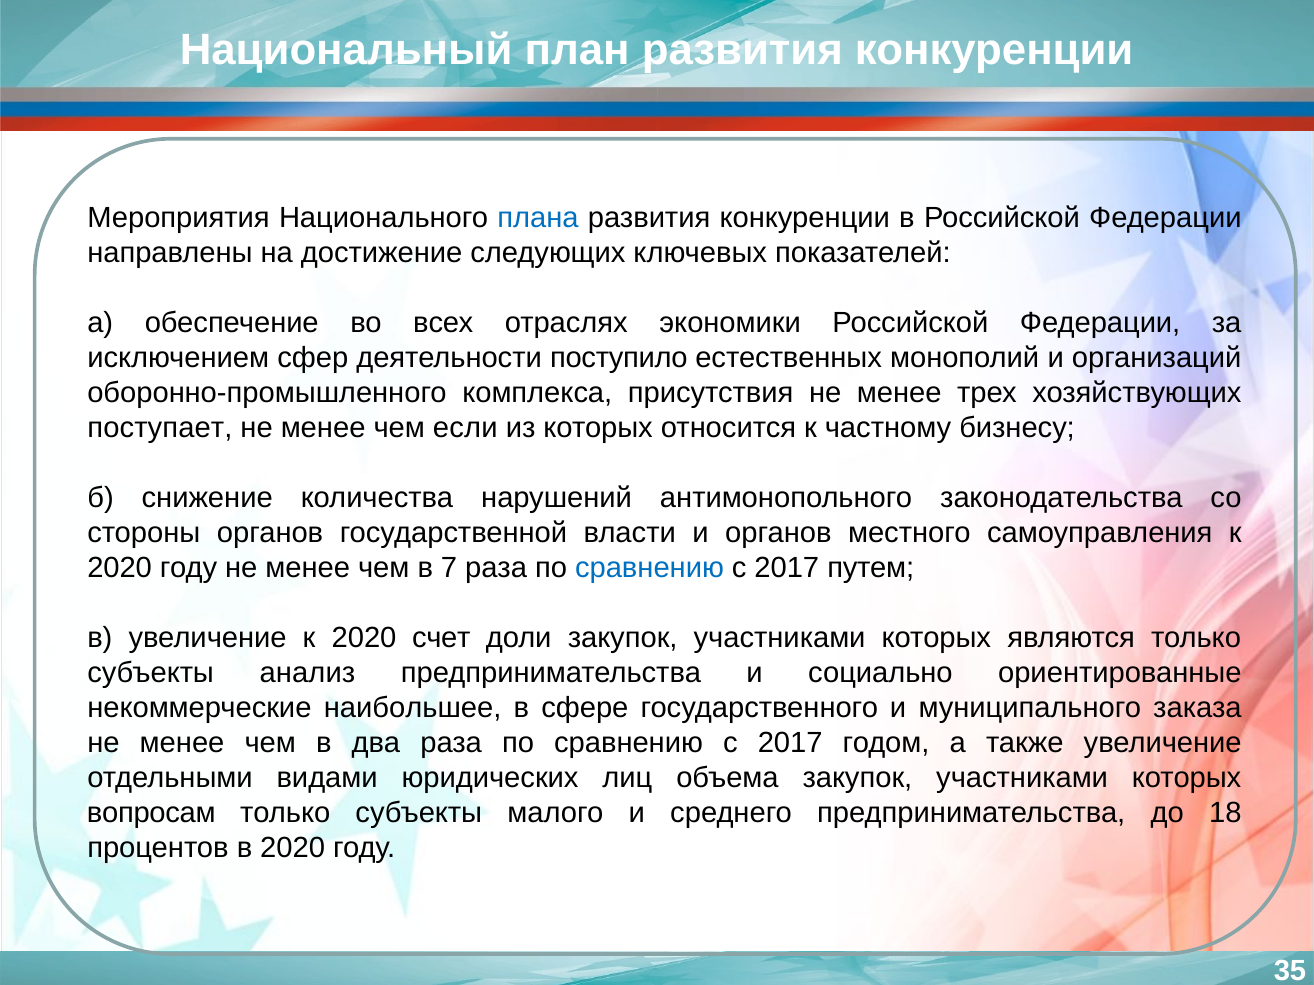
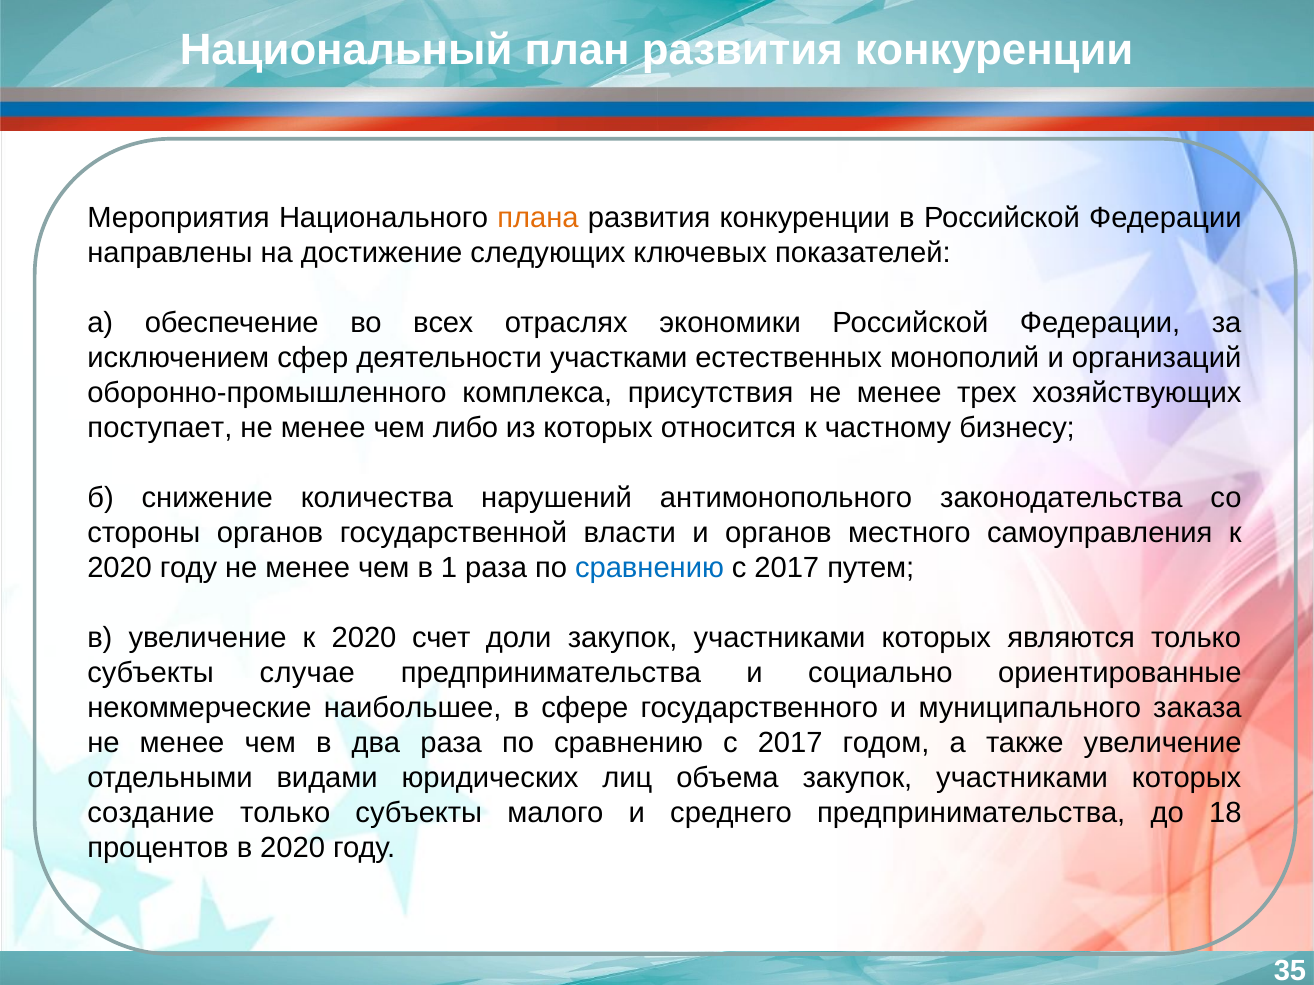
плана colour: blue -> orange
поступило: поступило -> участками
если: если -> либо
7: 7 -> 1
анализ: анализ -> случае
вопросам: вопросам -> создание
